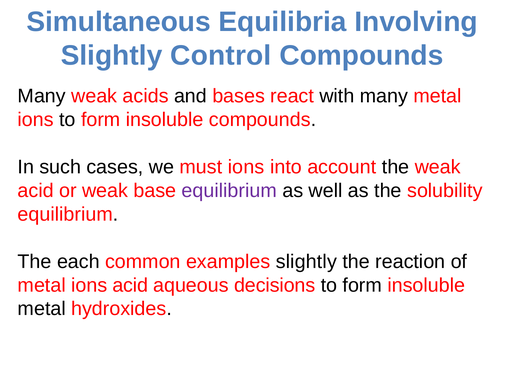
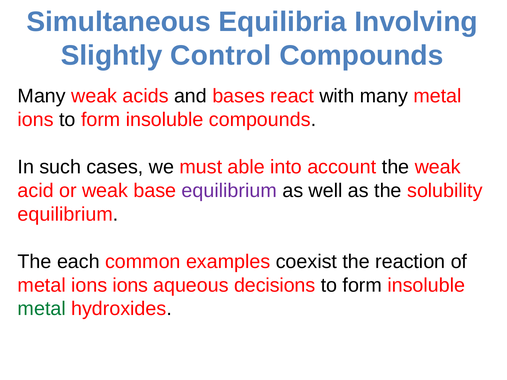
must ions: ions -> able
examples slightly: slightly -> coexist
ions acid: acid -> ions
metal at (42, 309) colour: black -> green
